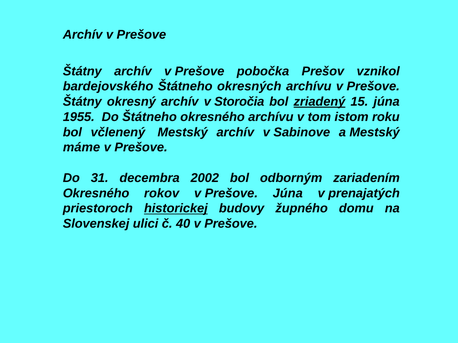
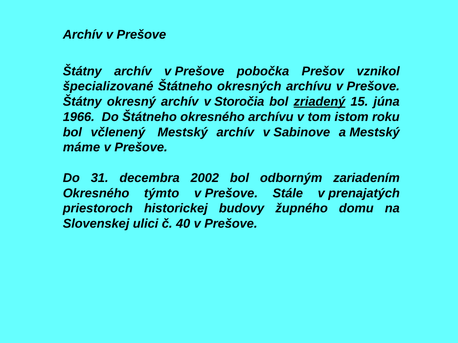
bardejovského: bardejovského -> špecializované
1955: 1955 -> 1966
rokov: rokov -> týmto
Prešove Júna: Júna -> Stále
historickej underline: present -> none
